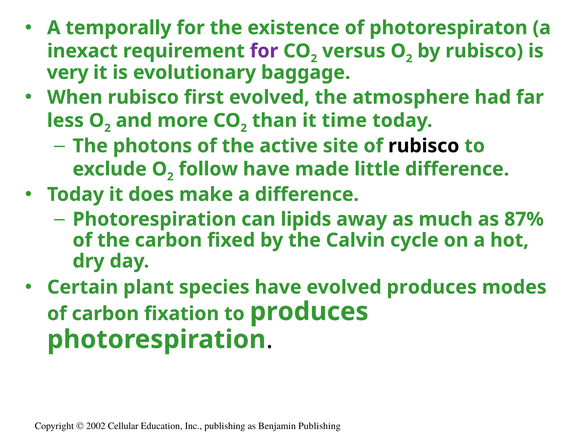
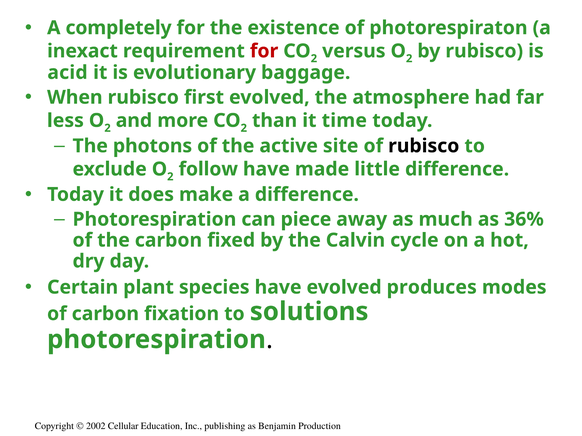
temporally: temporally -> completely
for at (264, 51) colour: purple -> red
very: very -> acid
lipids: lipids -> piece
87%: 87% -> 36%
to produces: produces -> solutions
Benjamin Publishing: Publishing -> Production
